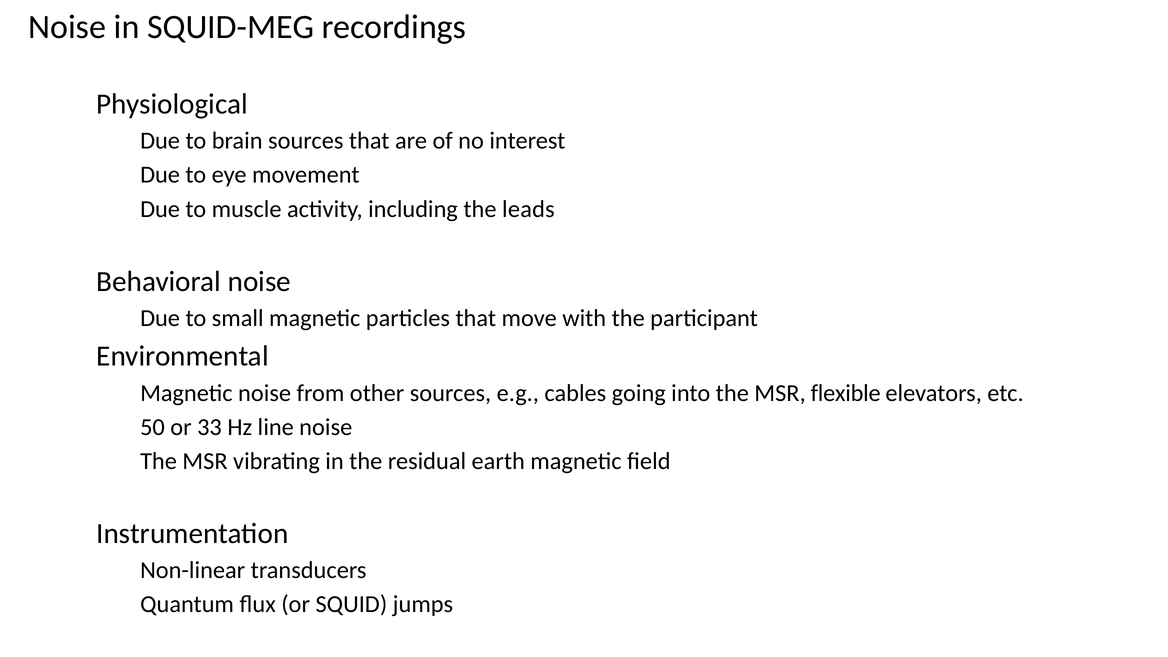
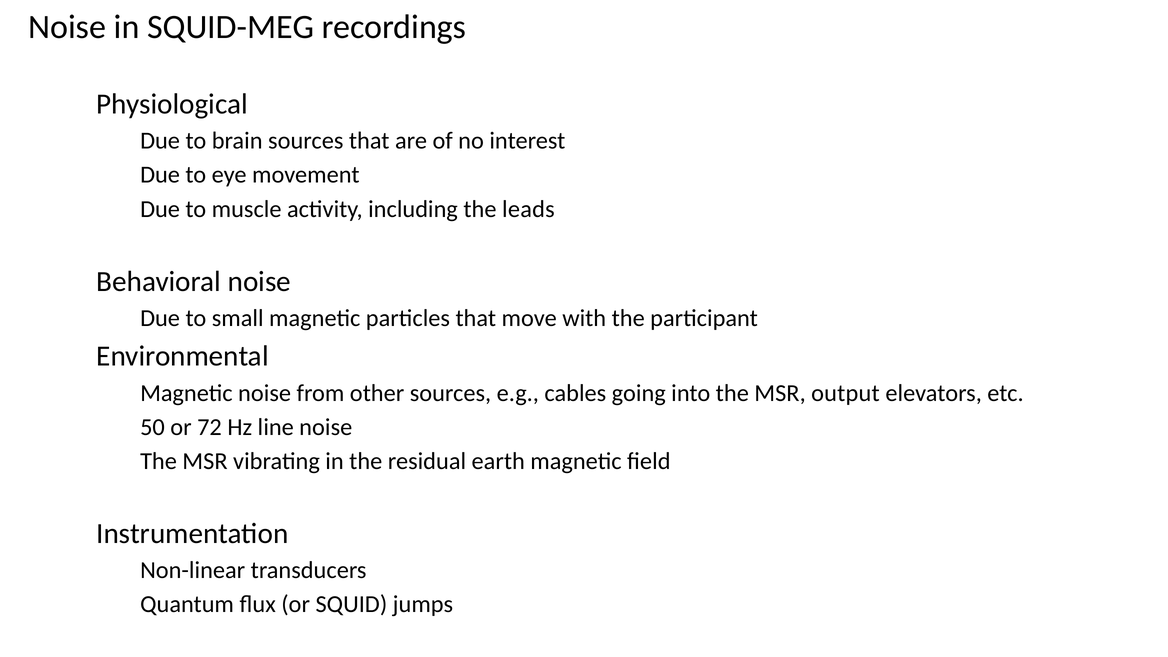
flexible: flexible -> output
33: 33 -> 72
